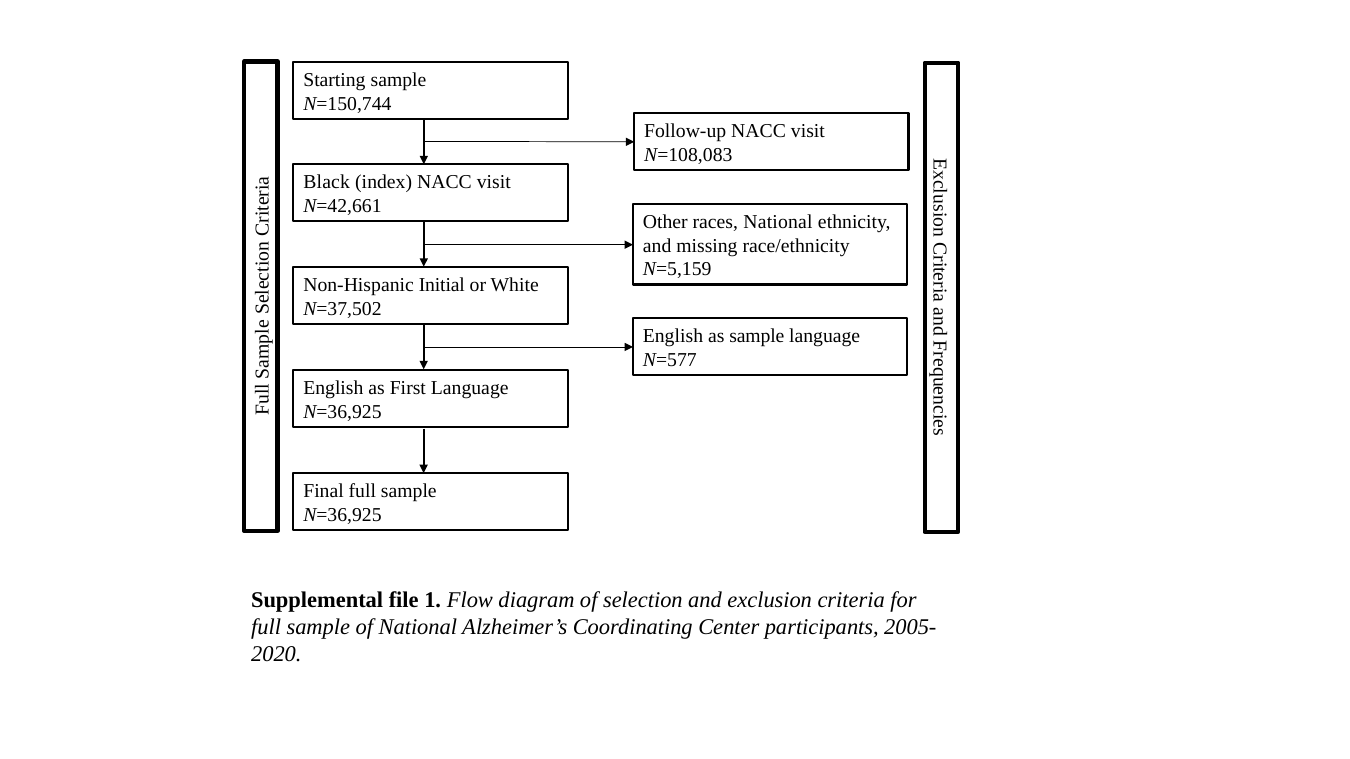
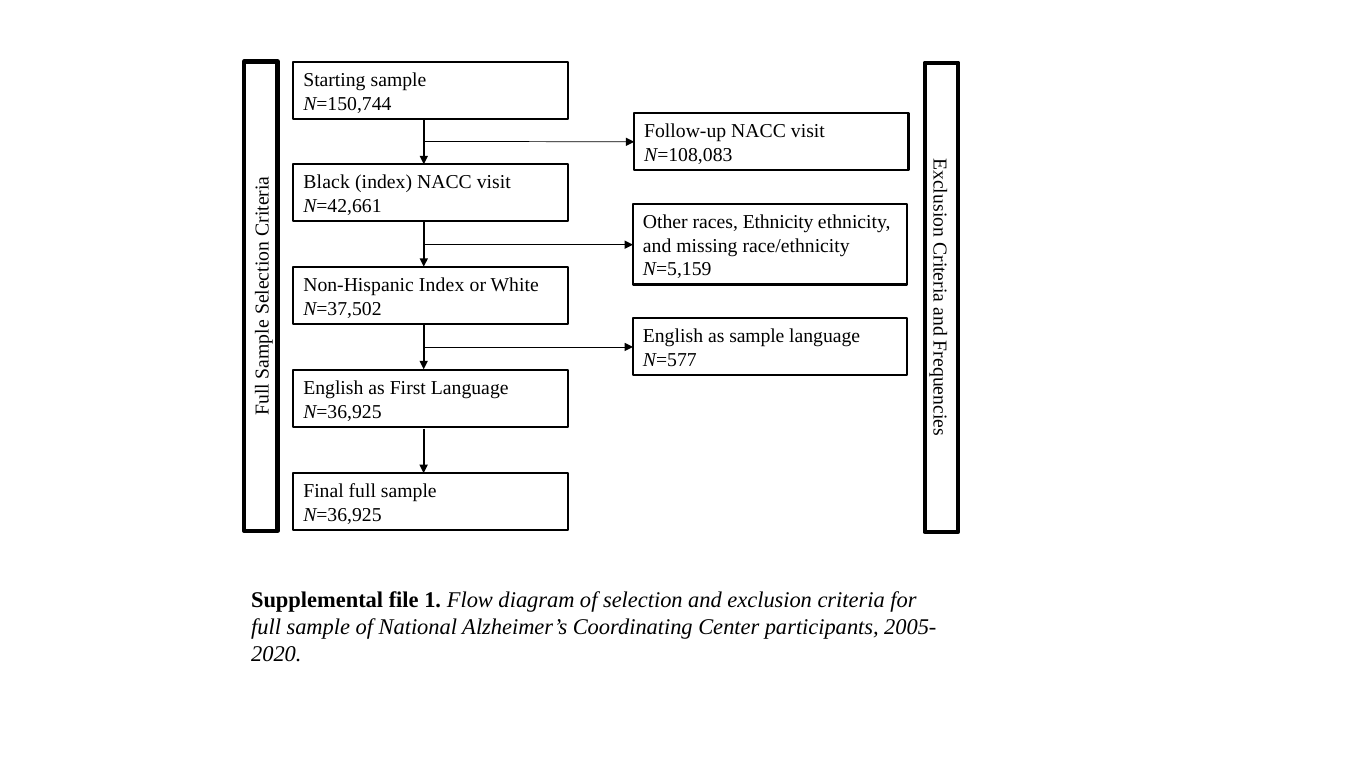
races National: National -> Ethnicity
Non-Hispanic Initial: Initial -> Index
